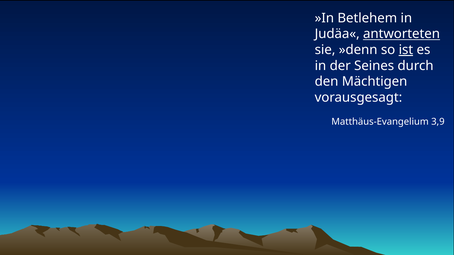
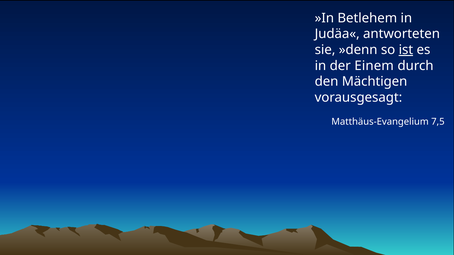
antworteten underline: present -> none
Seines: Seines -> Einem
3,9: 3,9 -> 7,5
